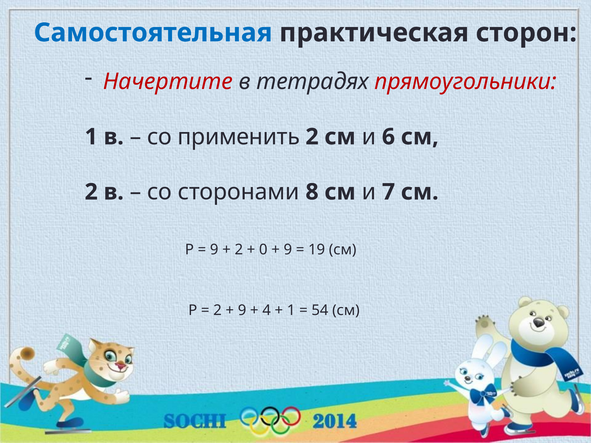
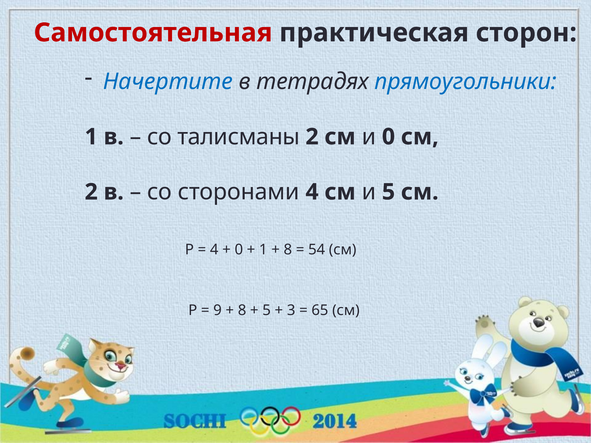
Самостоятельная colour: blue -> red
Начертите colour: red -> blue
прямоугольники colour: red -> blue
применить: применить -> талисманы
и 6: 6 -> 0
сторонами 8: 8 -> 4
и 7: 7 -> 5
9 at (214, 250): 9 -> 4
2 at (239, 250): 2 -> 0
0 at (263, 250): 0 -> 1
9 at (288, 250): 9 -> 8
19: 19 -> 54
2 at (217, 310): 2 -> 9
9 at (242, 310): 9 -> 8
4 at (267, 310): 4 -> 5
1 at (291, 310): 1 -> 3
54: 54 -> 65
